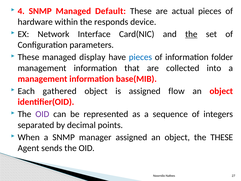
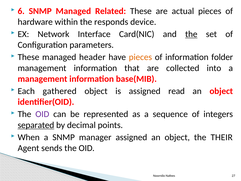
4: 4 -> 6
Default: Default -> Related
display: display -> header
pieces at (140, 57) colour: blue -> orange
flow: flow -> read
separated underline: none -> present
the THESE: THESE -> THEIR
